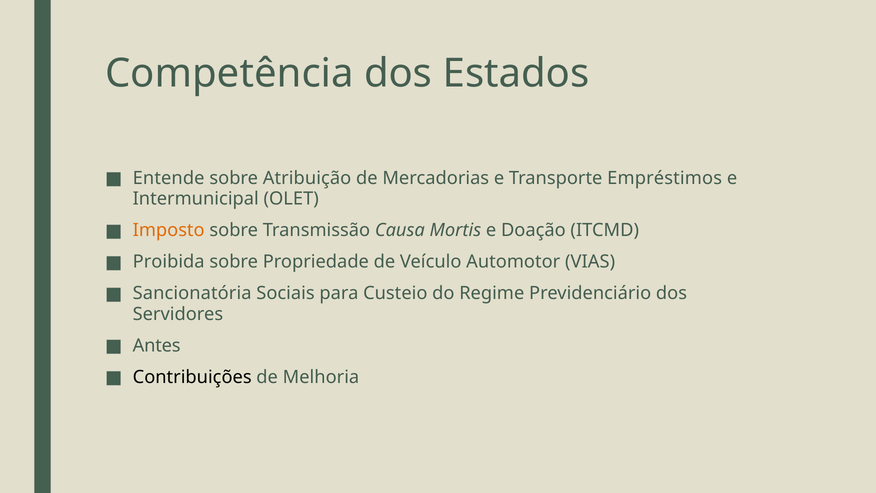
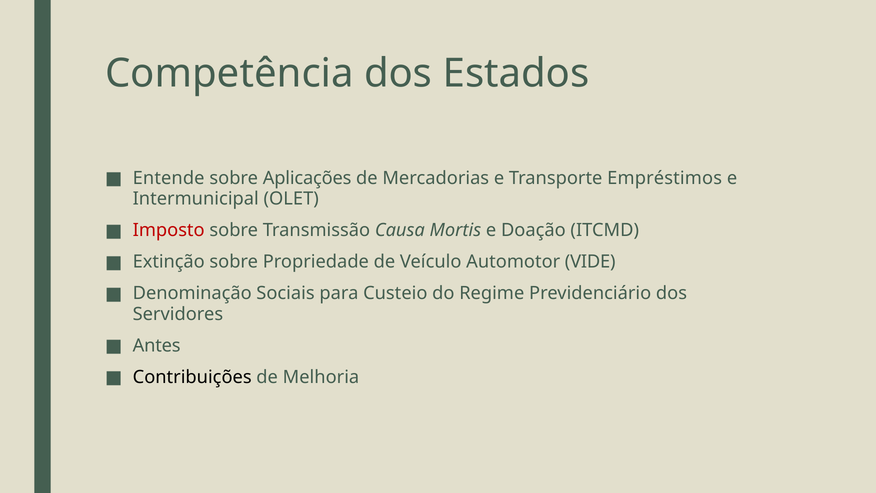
Atribuição: Atribuição -> Aplicações
Imposto colour: orange -> red
Proibida: Proibida -> Extinção
VIAS: VIAS -> VIDE
Sancionatória: Sancionatória -> Denominação
